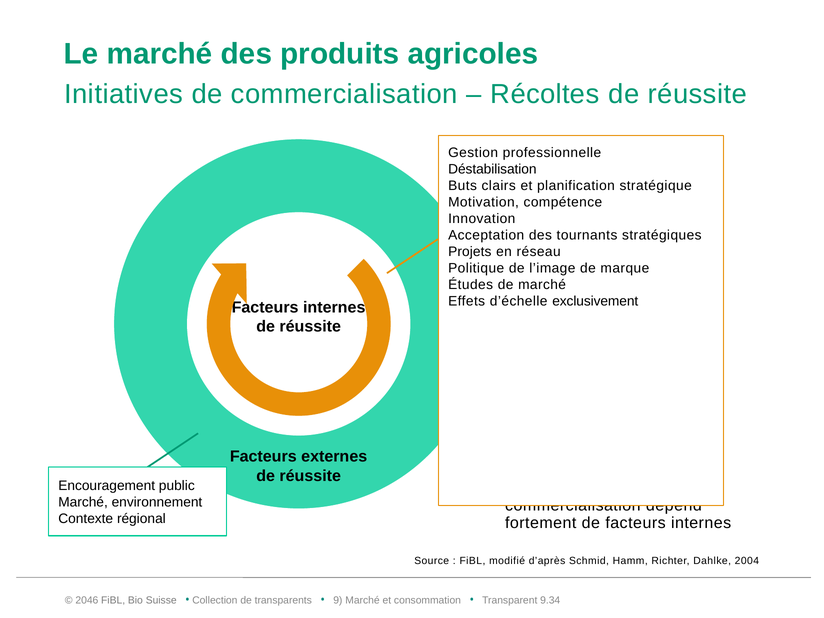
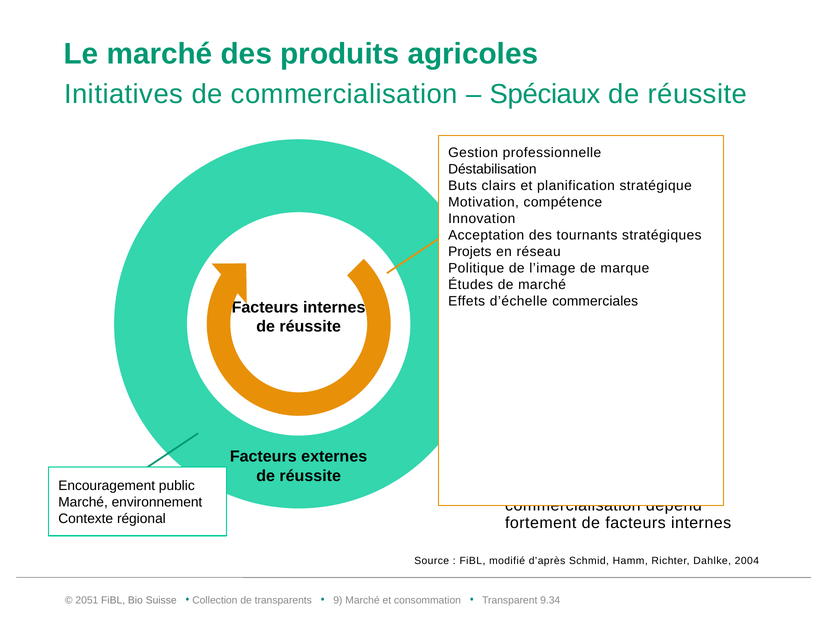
Récoltes: Récoltes -> Spéciaux
exclusivement: exclusivement -> commerciales
2046: 2046 -> 2051
